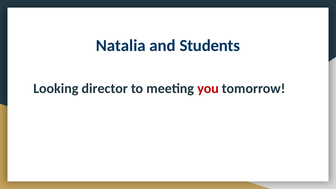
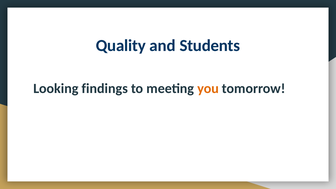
Natalia: Natalia -> Quality
director: director -> findings
you colour: red -> orange
